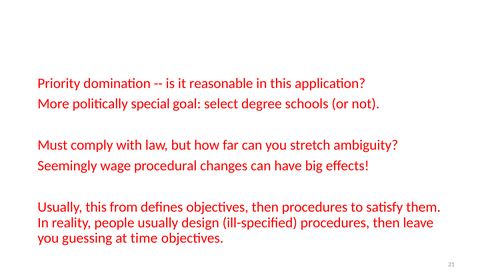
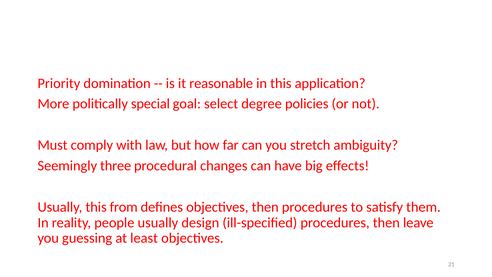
schools: schools -> policies
wage: wage -> three
time: time -> least
